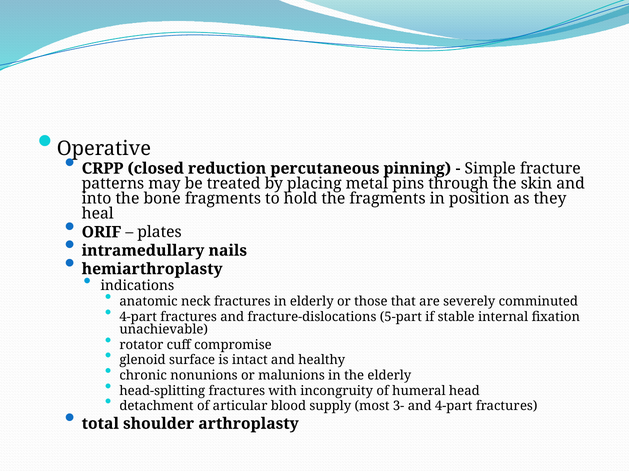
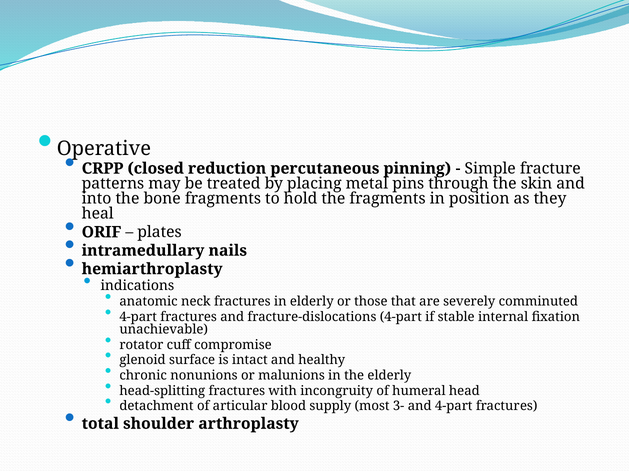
fracture-dislocations 5-part: 5-part -> 4-part
